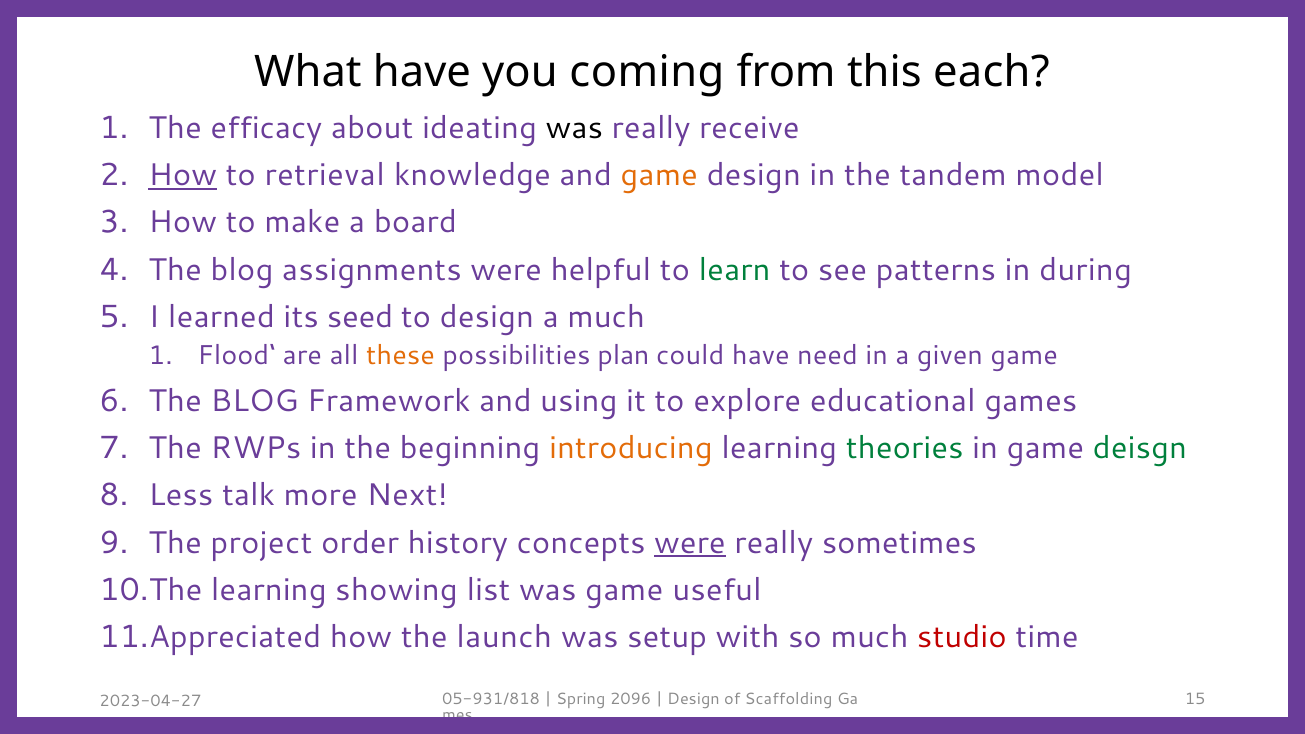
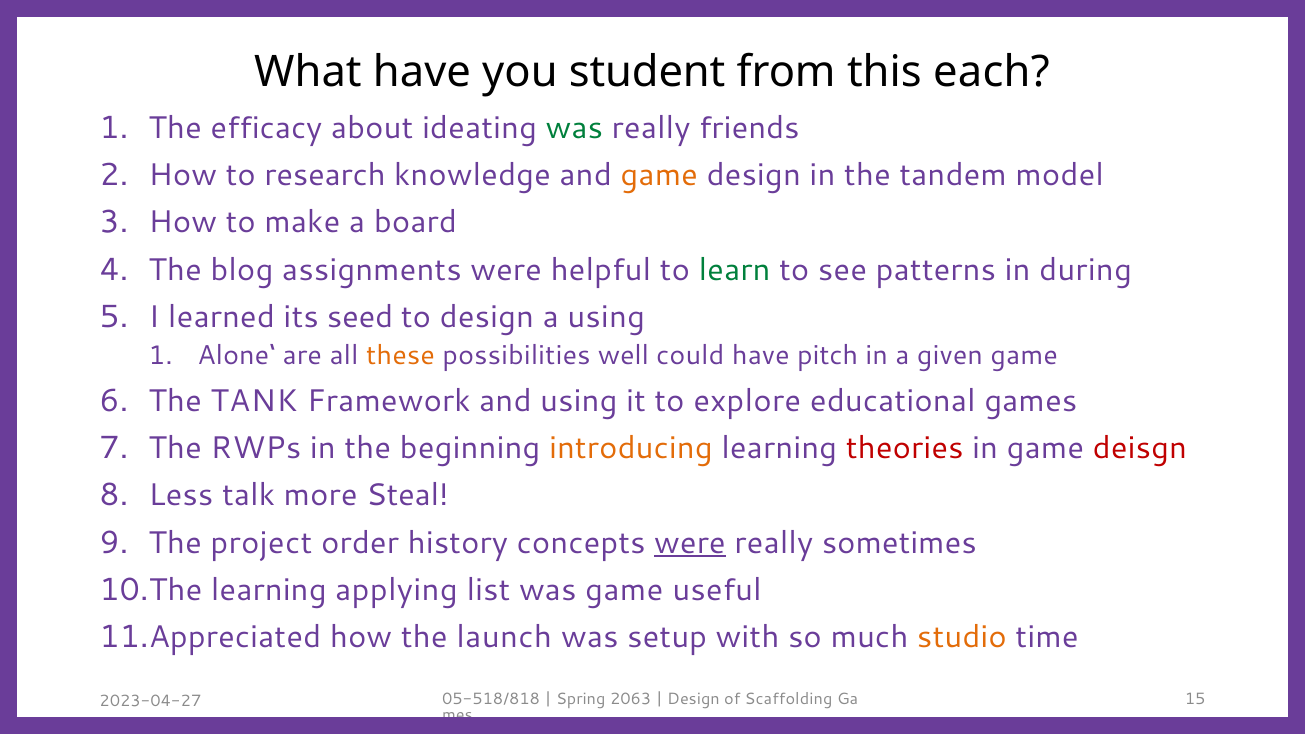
coming: coming -> student
was at (574, 128) colour: black -> green
receive: receive -> friends
How at (183, 175) underline: present -> none
retrieval: retrieval -> research
a much: much -> using
Flood‘: Flood‘ -> Alone‘
plan: plan -> well
need: need -> pitch
BLOG at (254, 401): BLOG -> TANK
theories colour: green -> red
deisgn colour: green -> red
Next: Next -> Steal
showing: showing -> applying
studio colour: red -> orange
05-931/818: 05-931/818 -> 05-518/818
2096: 2096 -> 2063
